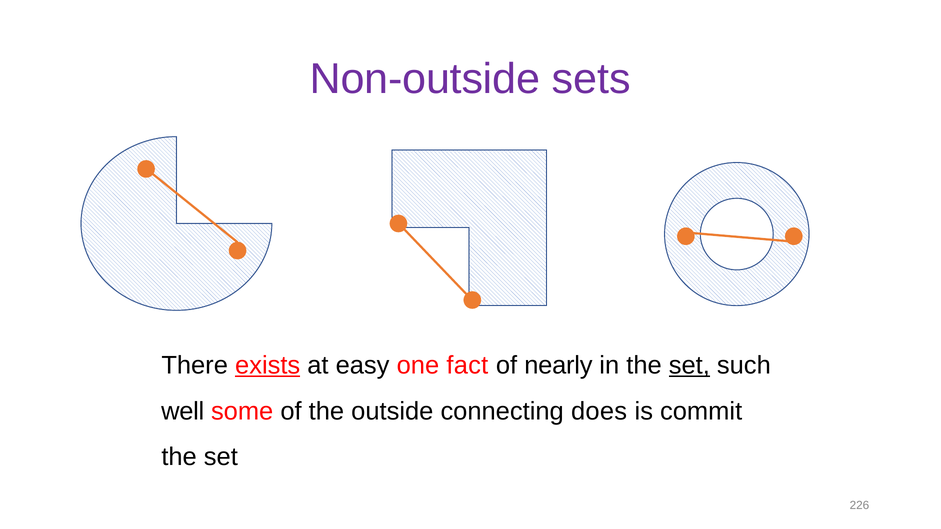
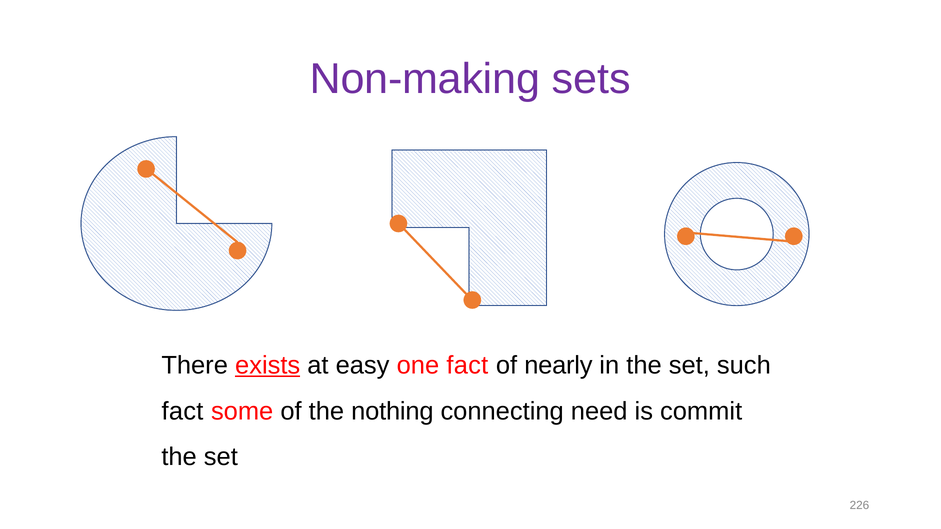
Non-outside: Non-outside -> Non-making
set at (689, 366) underline: present -> none
well at (183, 411): well -> fact
outside: outside -> nothing
does: does -> need
